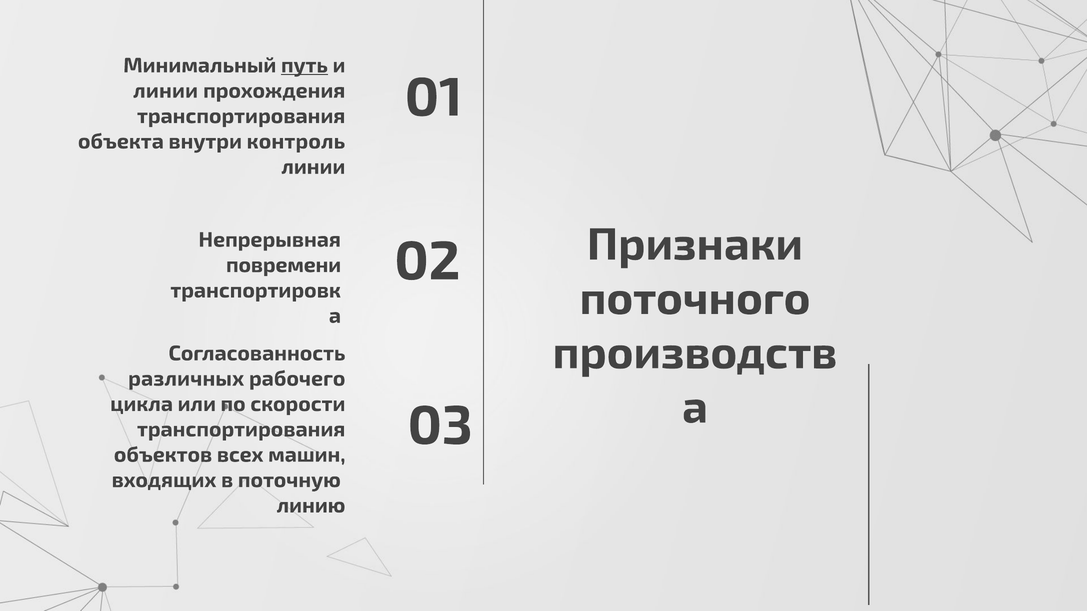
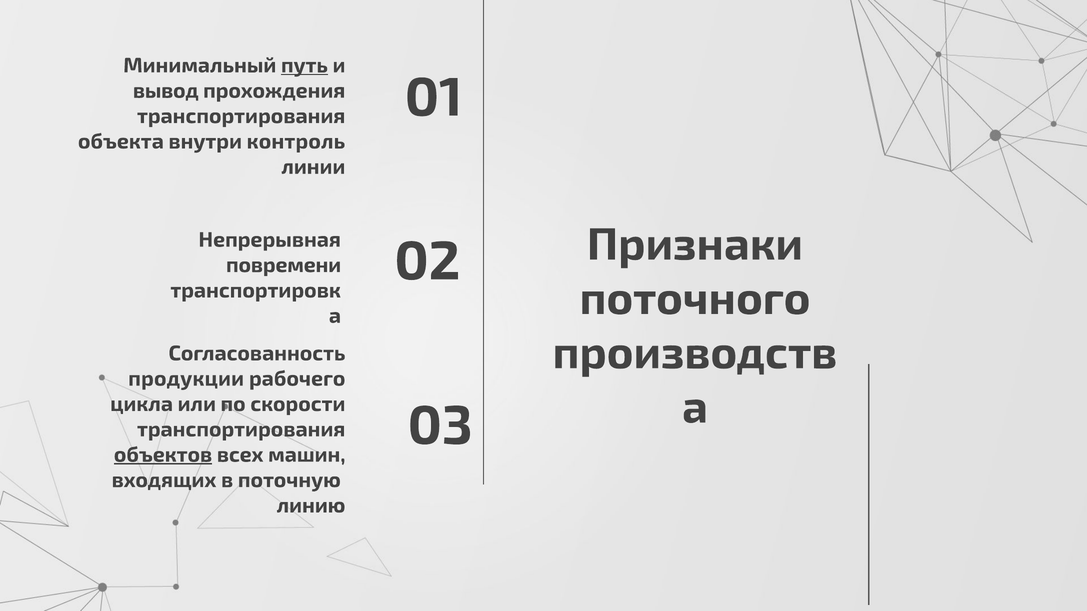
линии at (166, 91): линии -> вывод
различных: различных -> продукции
объектов underline: none -> present
